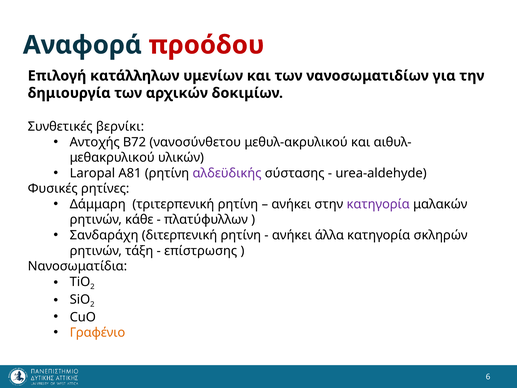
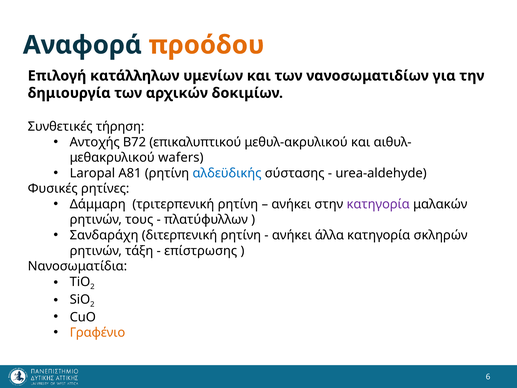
προόδου colour: red -> orange
βερνίκι: βερνίκι -> τήρηση
νανοσύνθετου: νανοσύνθετου -> επικαλυπτικού
υλικών: υλικών -> wafers
αλδεϋδικής colour: purple -> blue
κάθε: κάθε -> τους
